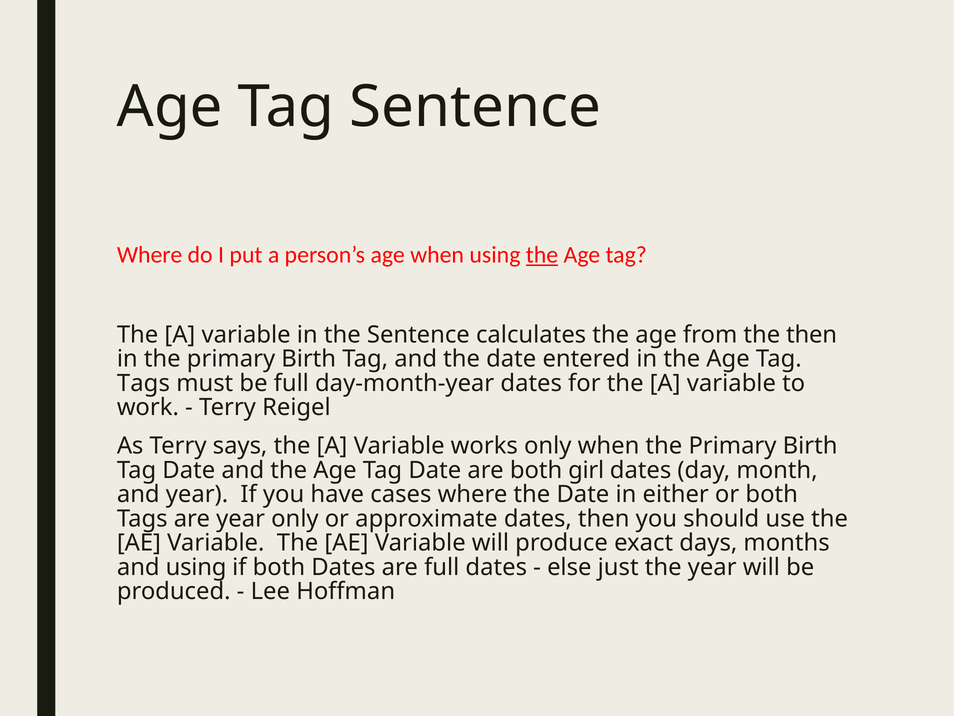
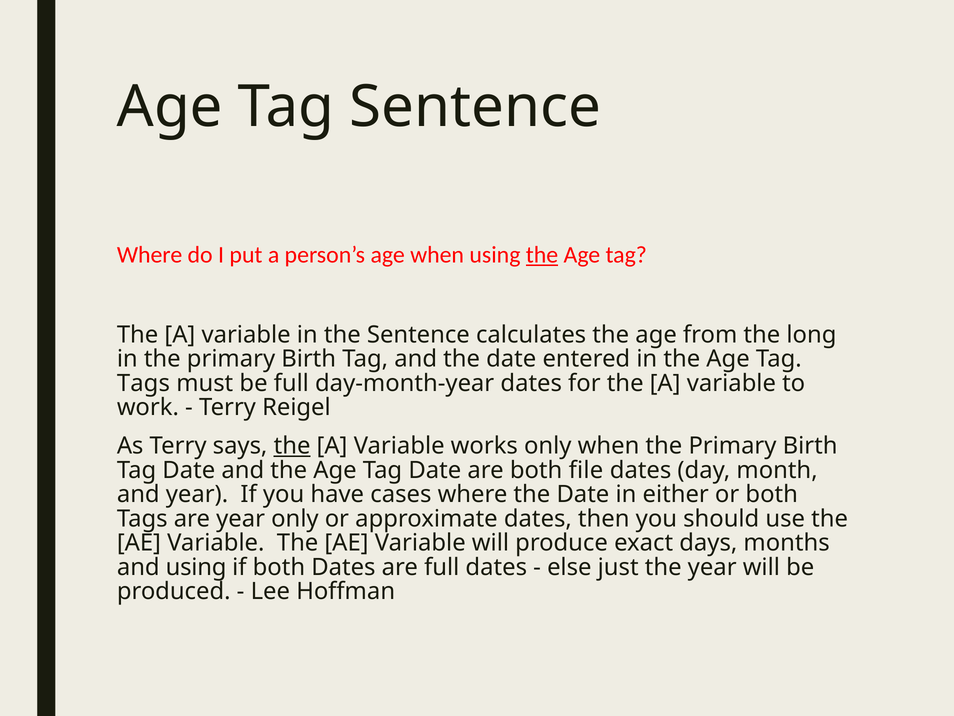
the then: then -> long
the at (292, 446) underline: none -> present
girl: girl -> file
